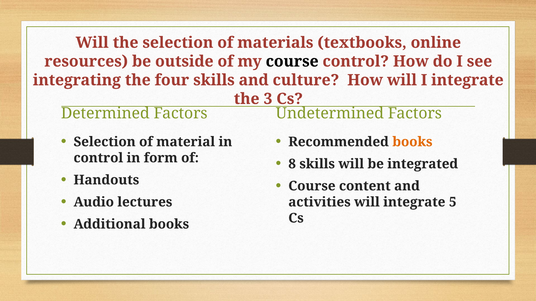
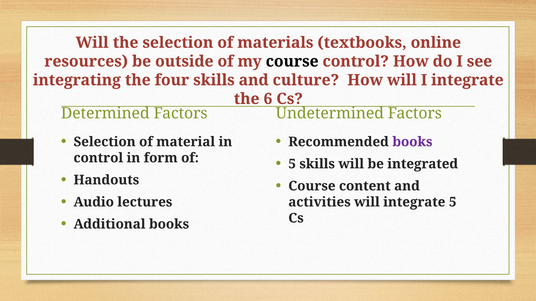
3: 3 -> 6
books at (412, 142) colour: orange -> purple
8 at (292, 164): 8 -> 5
